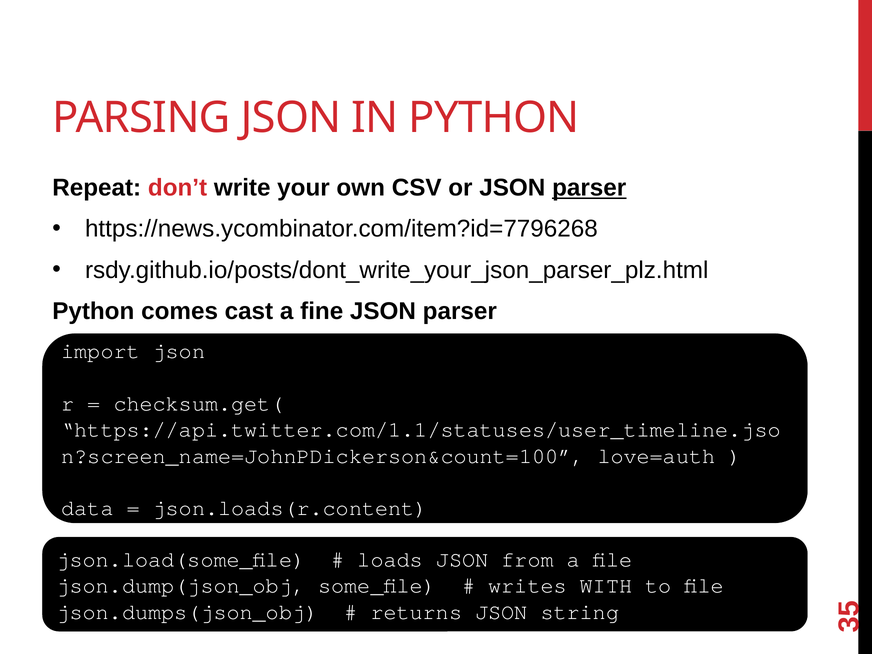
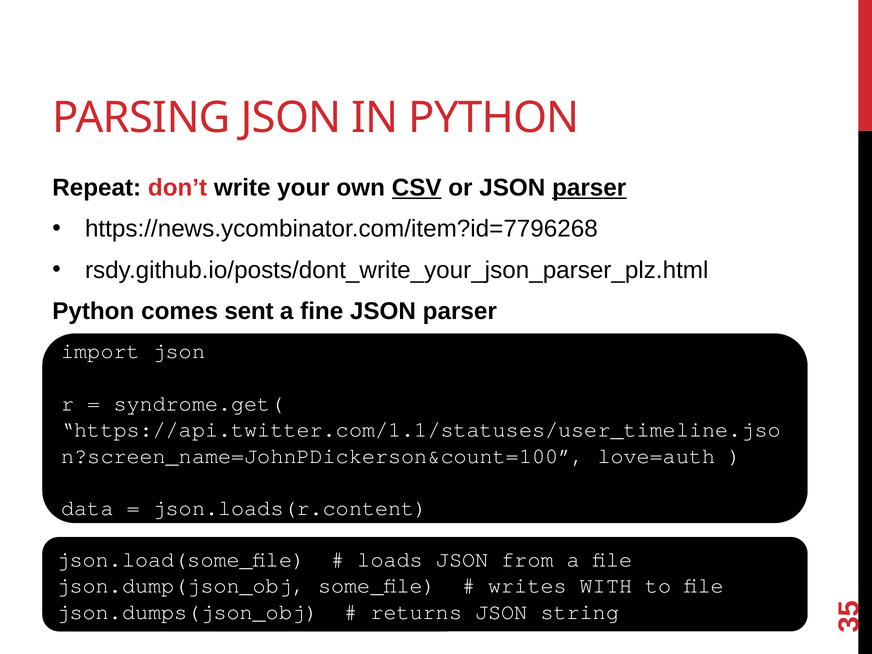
CSV underline: none -> present
cast: cast -> sent
checksum.get(: checksum.get( -> syndrome.get(
